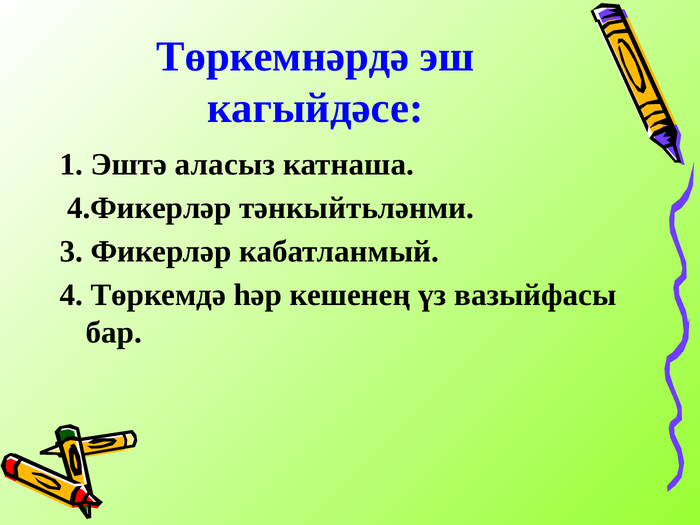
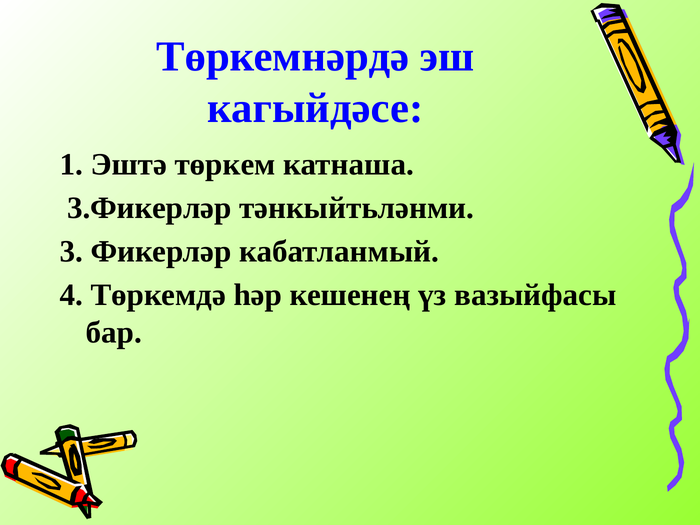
аласыз: аласыз -> төркем
4.Фикерләр: 4.Фикерләр -> 3.Фикерләр
